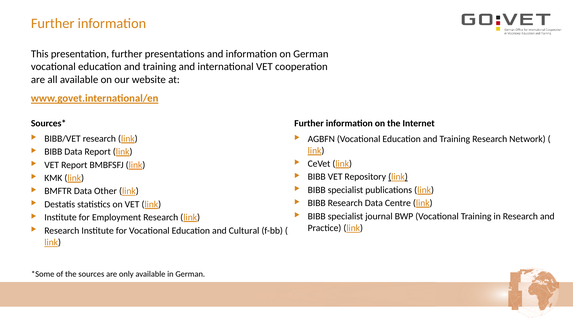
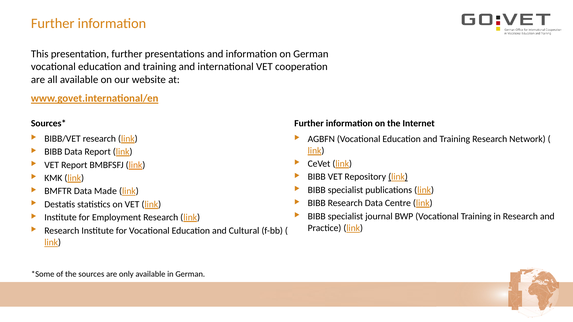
Other: Other -> Made
